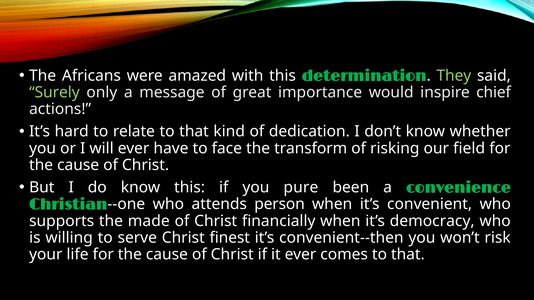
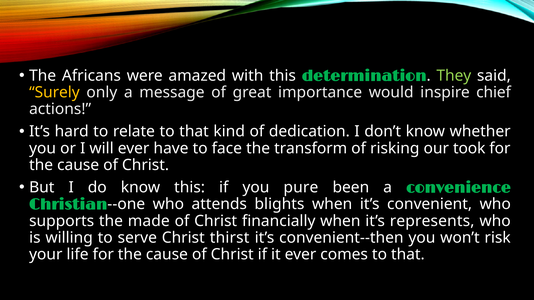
Surely colour: light green -> yellow
field: field -> took
person: person -> blights
democracy: democracy -> represents
finest: finest -> thirst
